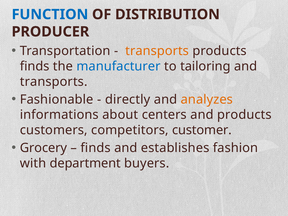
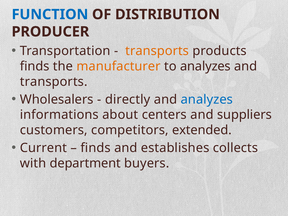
manufacturer colour: blue -> orange
to tailoring: tailoring -> analyzes
Fashionable: Fashionable -> Wholesalers
analyzes at (207, 99) colour: orange -> blue
and products: products -> suppliers
customer: customer -> extended
Grocery: Grocery -> Current
fashion: fashion -> collects
